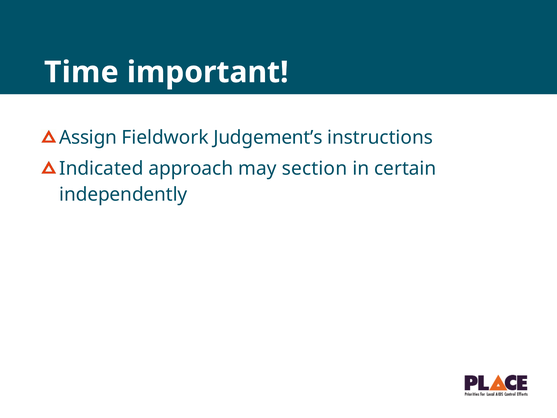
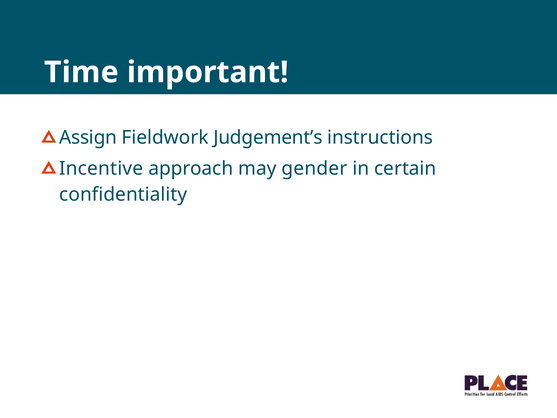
Indicated: Indicated -> Incentive
section: section -> gender
independently: independently -> confidentiality
